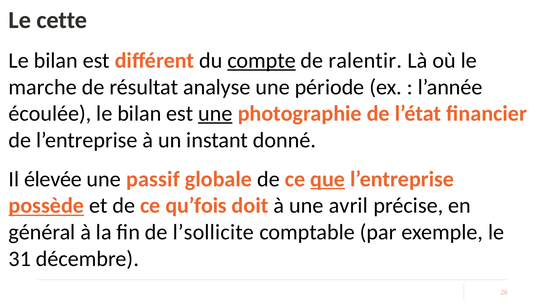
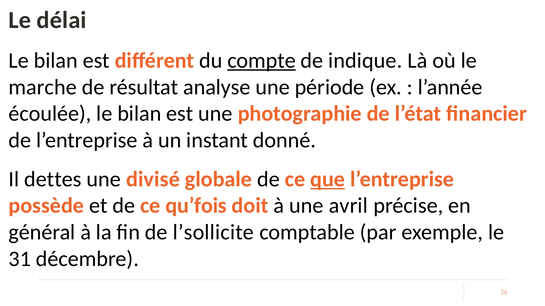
cette: cette -> délai
ralentir: ralentir -> indique
une at (215, 114) underline: present -> none
élevée: élevée -> dettes
passif: passif -> divisé
possède underline: present -> none
